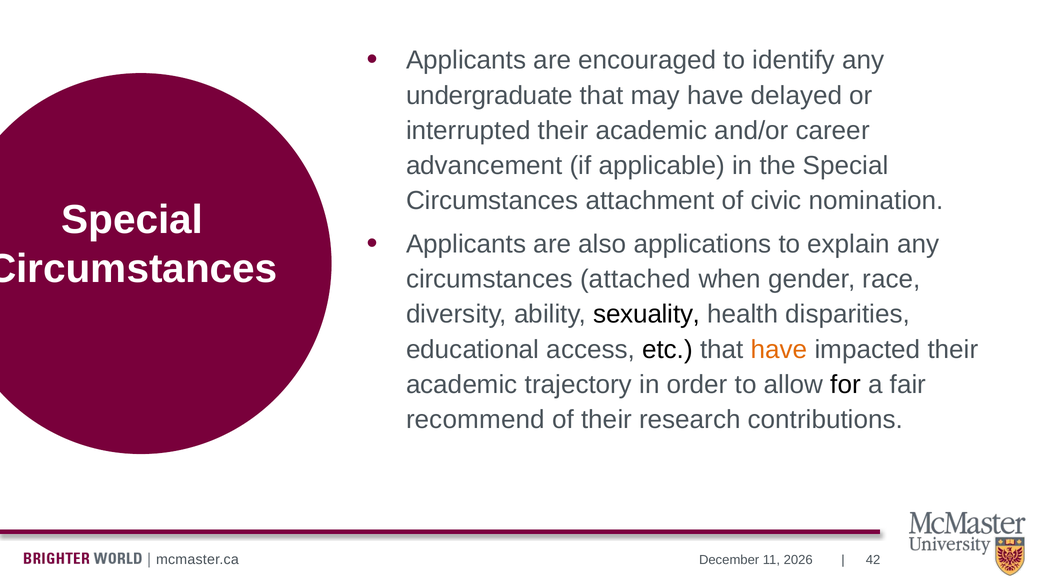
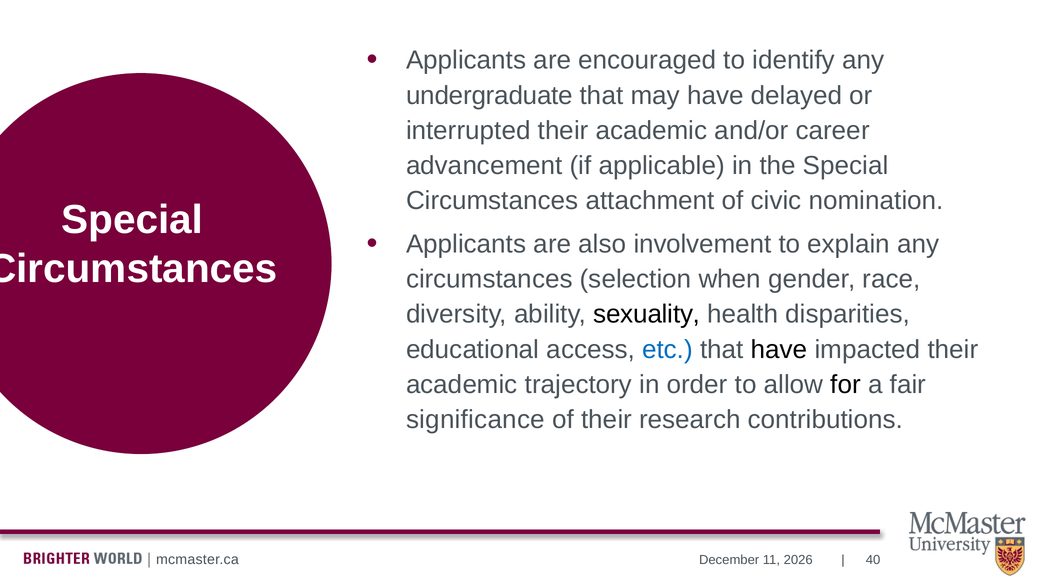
applications: applications -> involvement
attached: attached -> selection
etc colour: black -> blue
have at (779, 350) colour: orange -> black
recommend: recommend -> significance
42: 42 -> 40
